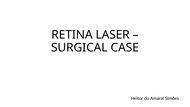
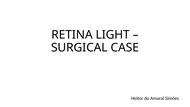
LASER: LASER -> LIGHT
